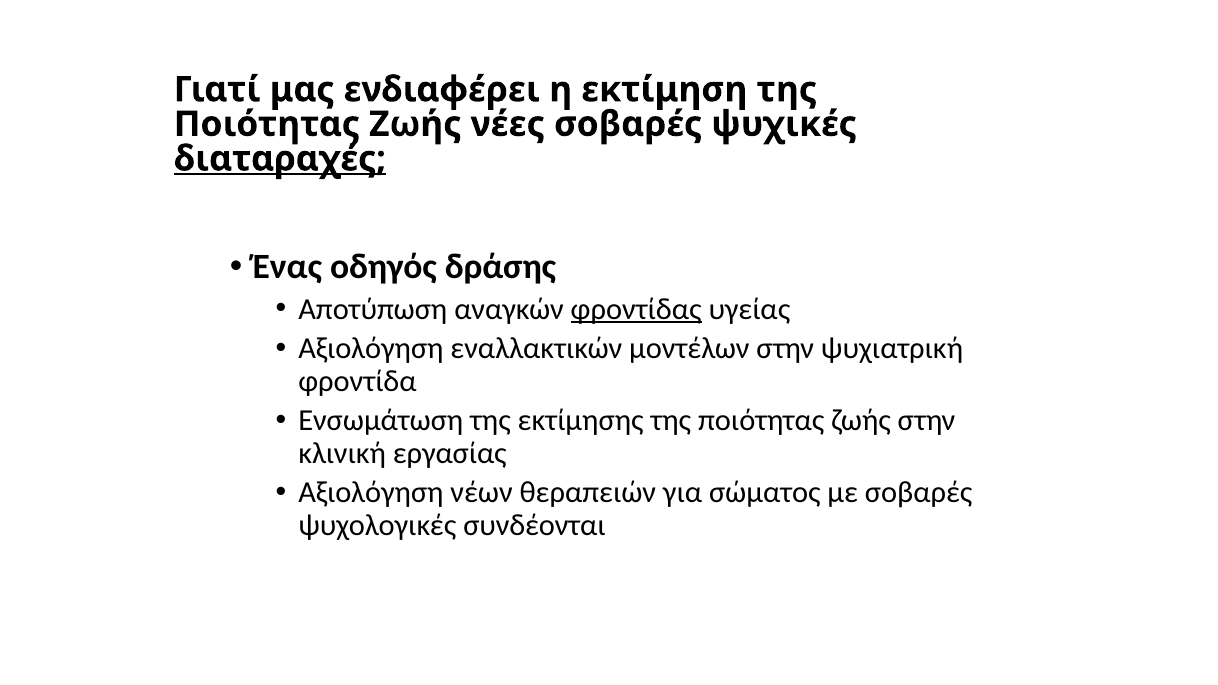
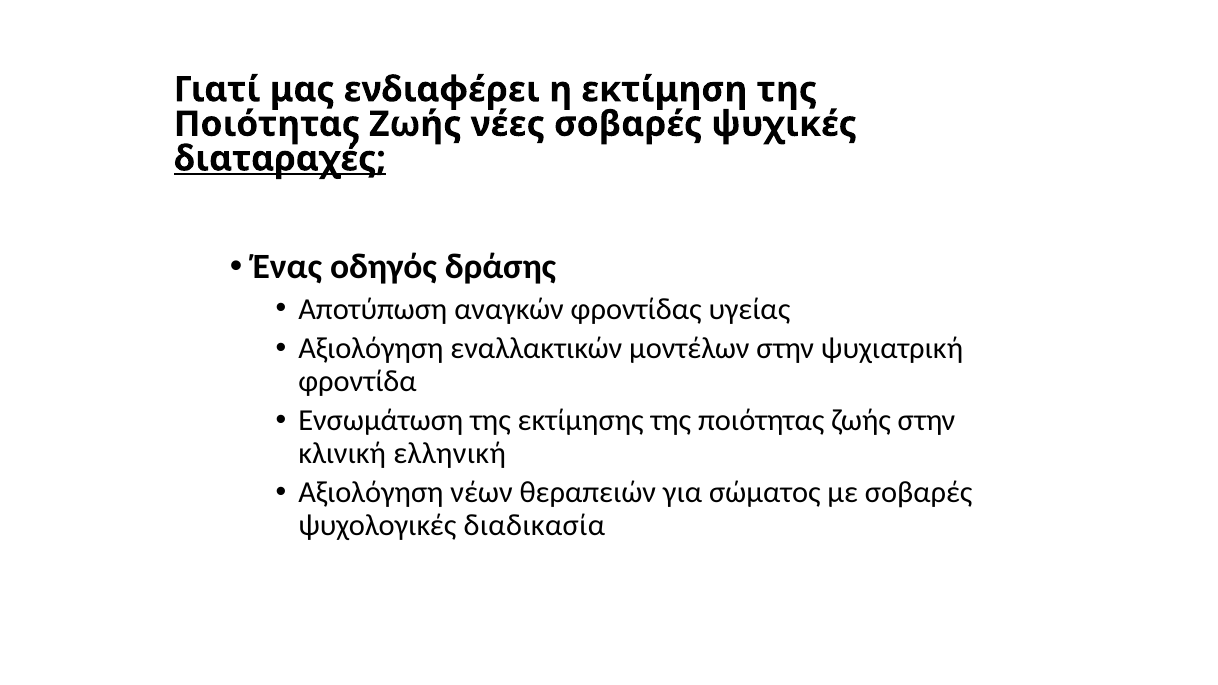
φροντίδας underline: present -> none
εργασίας: εργασίας -> ελληνική
συνδέονται: συνδέονται -> διαδικασία
